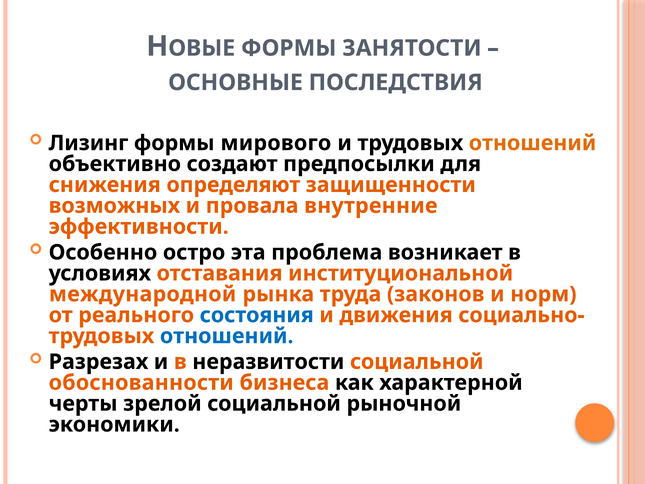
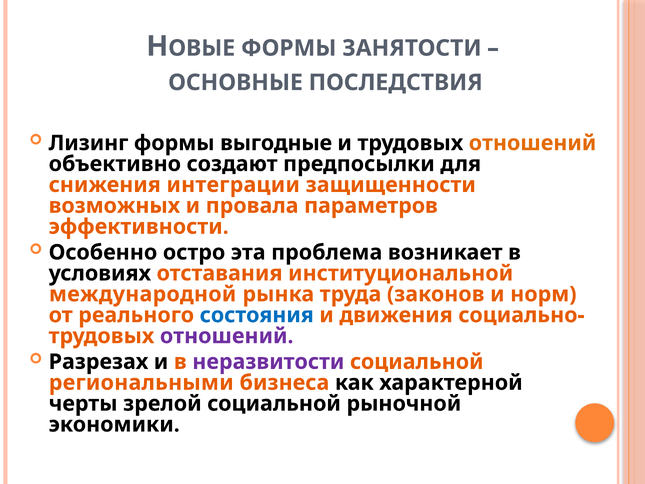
мирового: мирового -> выгодные
определяют: определяют -> интеграции
внутренние: внутренние -> параметров
отношений at (227, 336) colour: blue -> purple
неразвитости colour: black -> purple
обоснованности: обоснованности -> региональными
